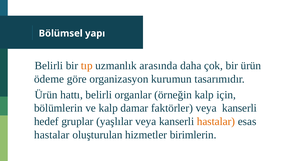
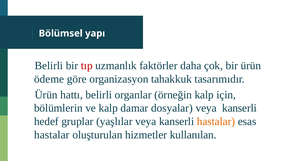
tıp colour: orange -> red
arasında: arasında -> faktörler
kurumun: kurumun -> tahakkuk
faktörler: faktörler -> dosyalar
birimlerin: birimlerin -> kullanılan
